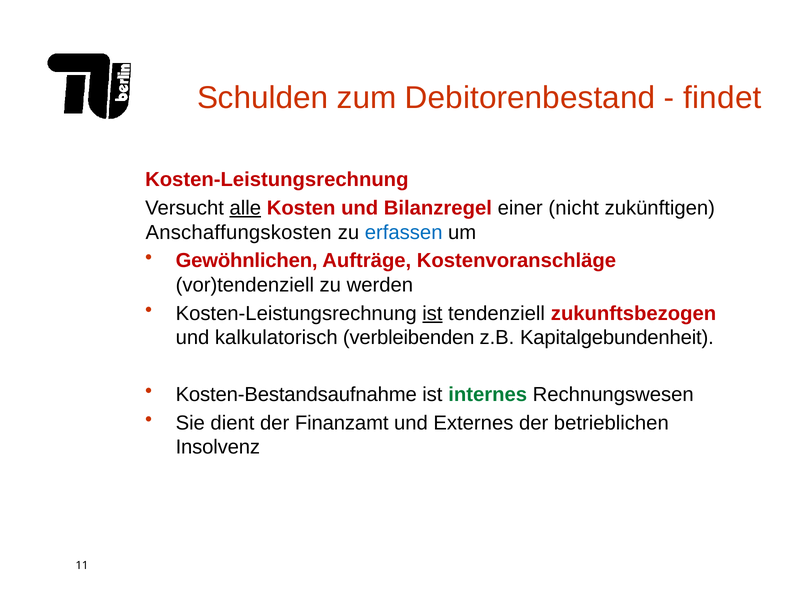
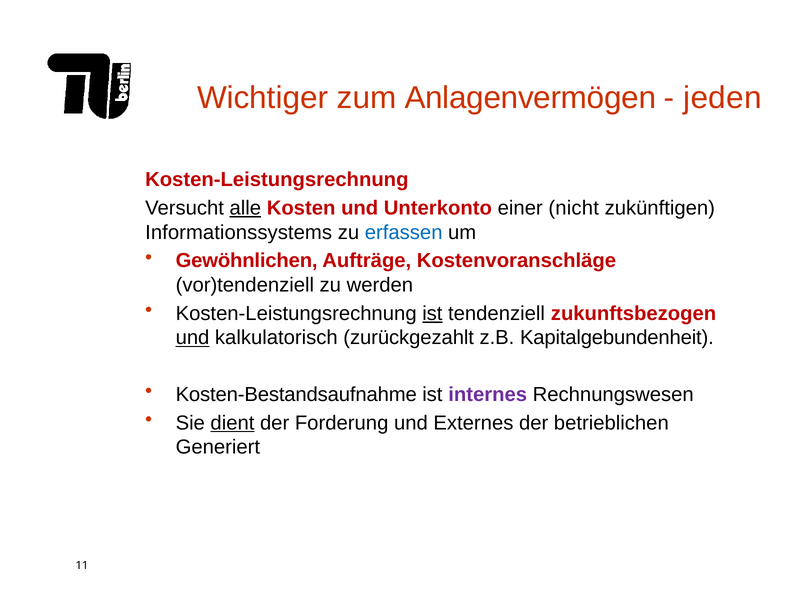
Schulden: Schulden -> Wichtiger
Debitorenbestand: Debitorenbestand -> Anlagenvermögen
findet: findet -> jeden
Bilanzregel: Bilanzregel -> Unterkonto
Anschaffungskosten: Anschaffungskosten -> Informationssystems
und at (193, 338) underline: none -> present
verbleibenden: verbleibenden -> zurückgezahlt
internes colour: green -> purple
dient underline: none -> present
Finanzamt: Finanzamt -> Forderung
Insolvenz: Insolvenz -> Generiert
